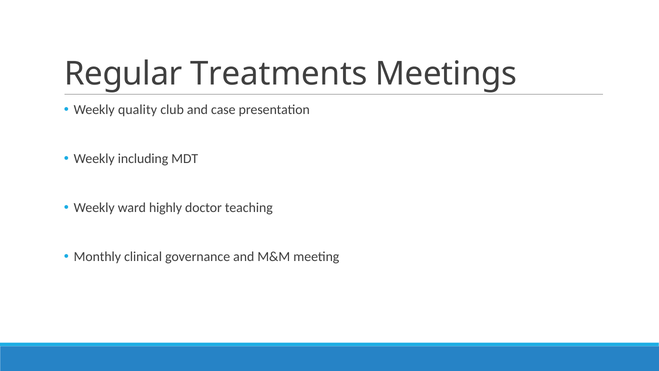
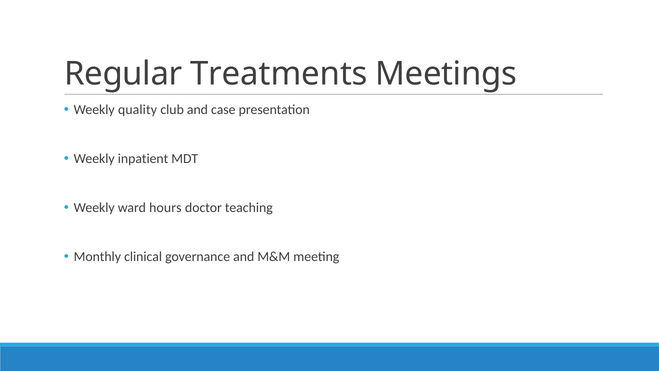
including: including -> inpatient
highly: highly -> hours
